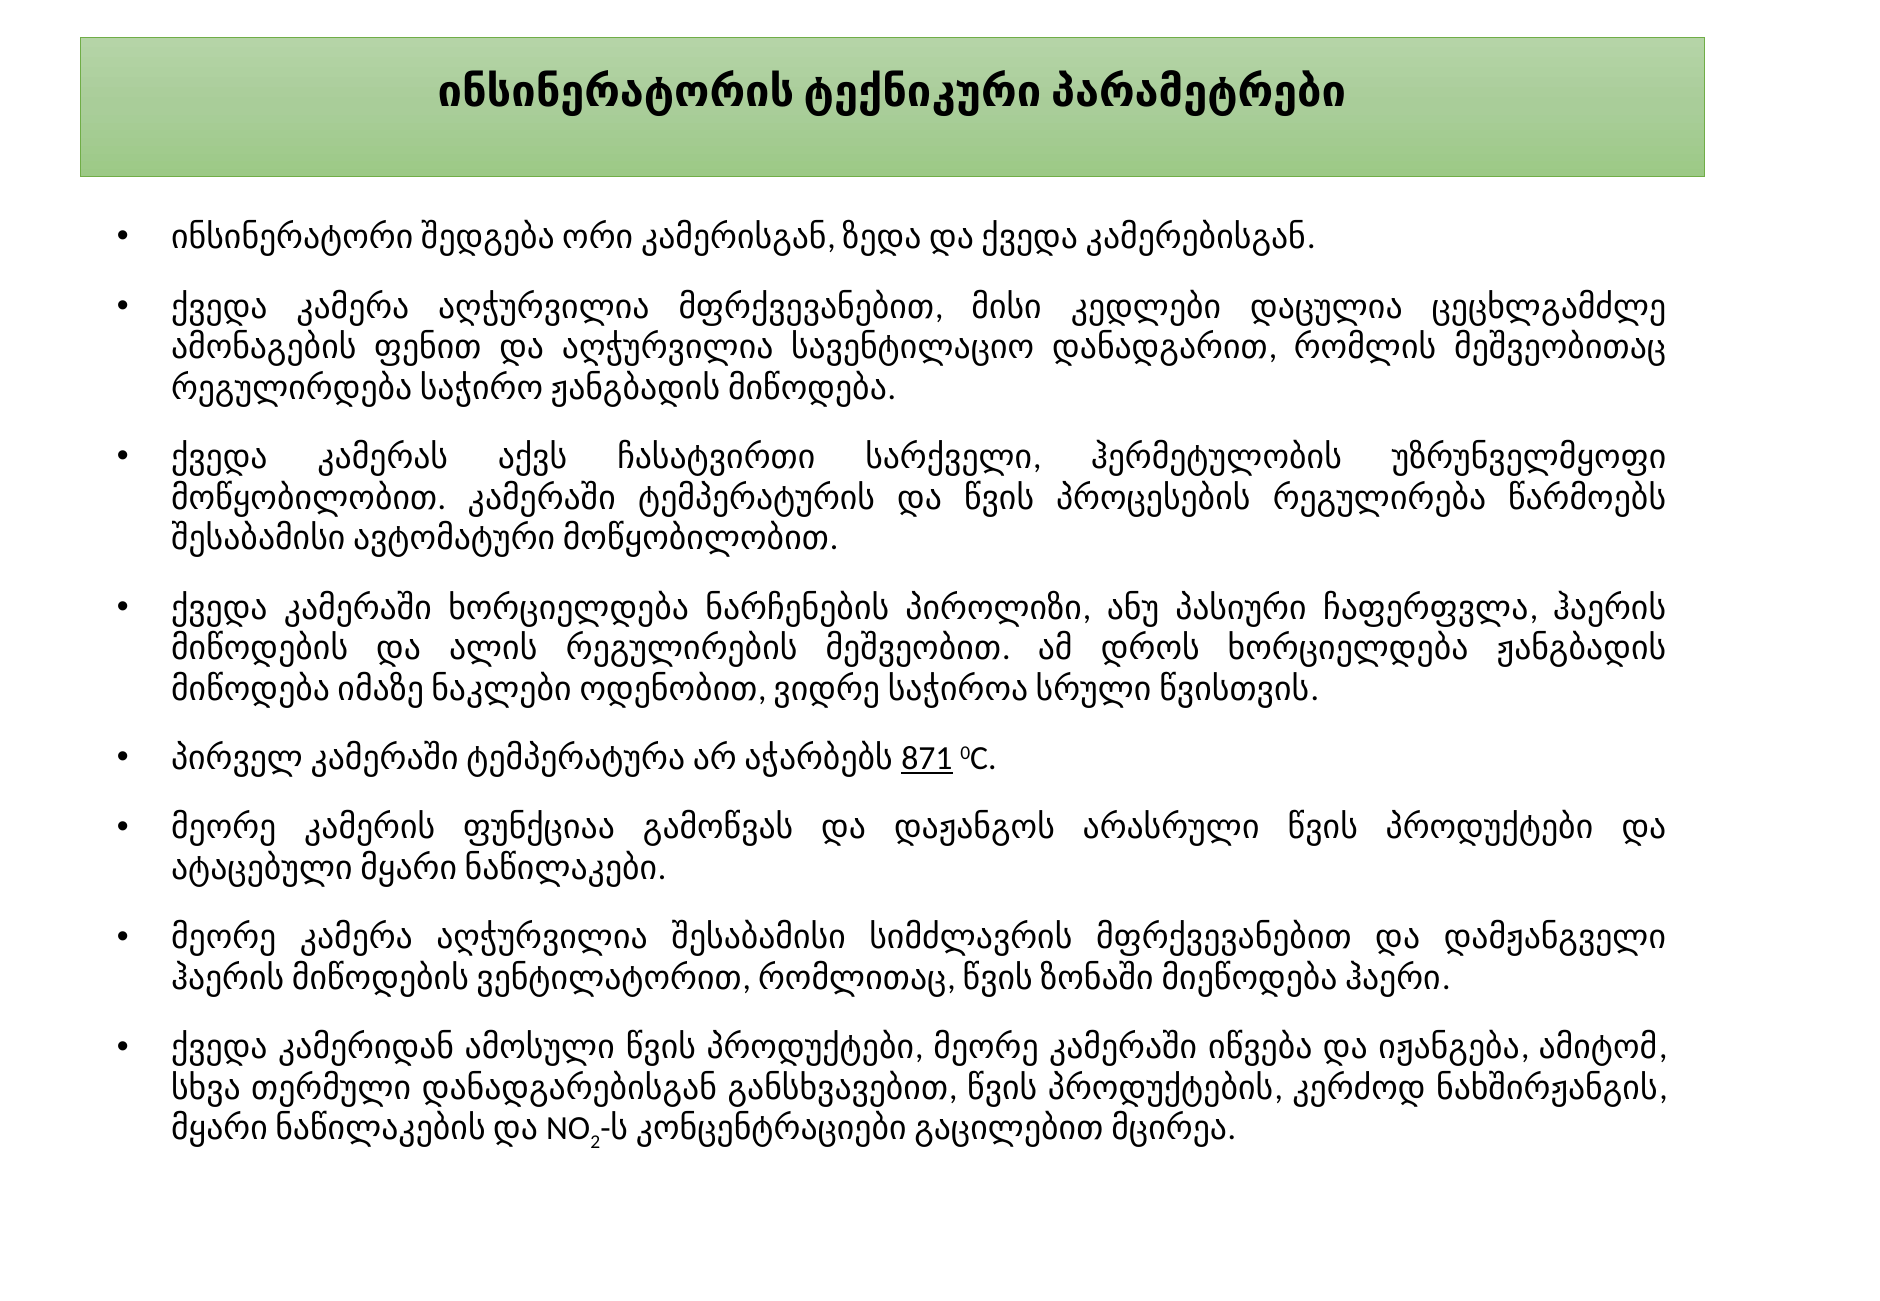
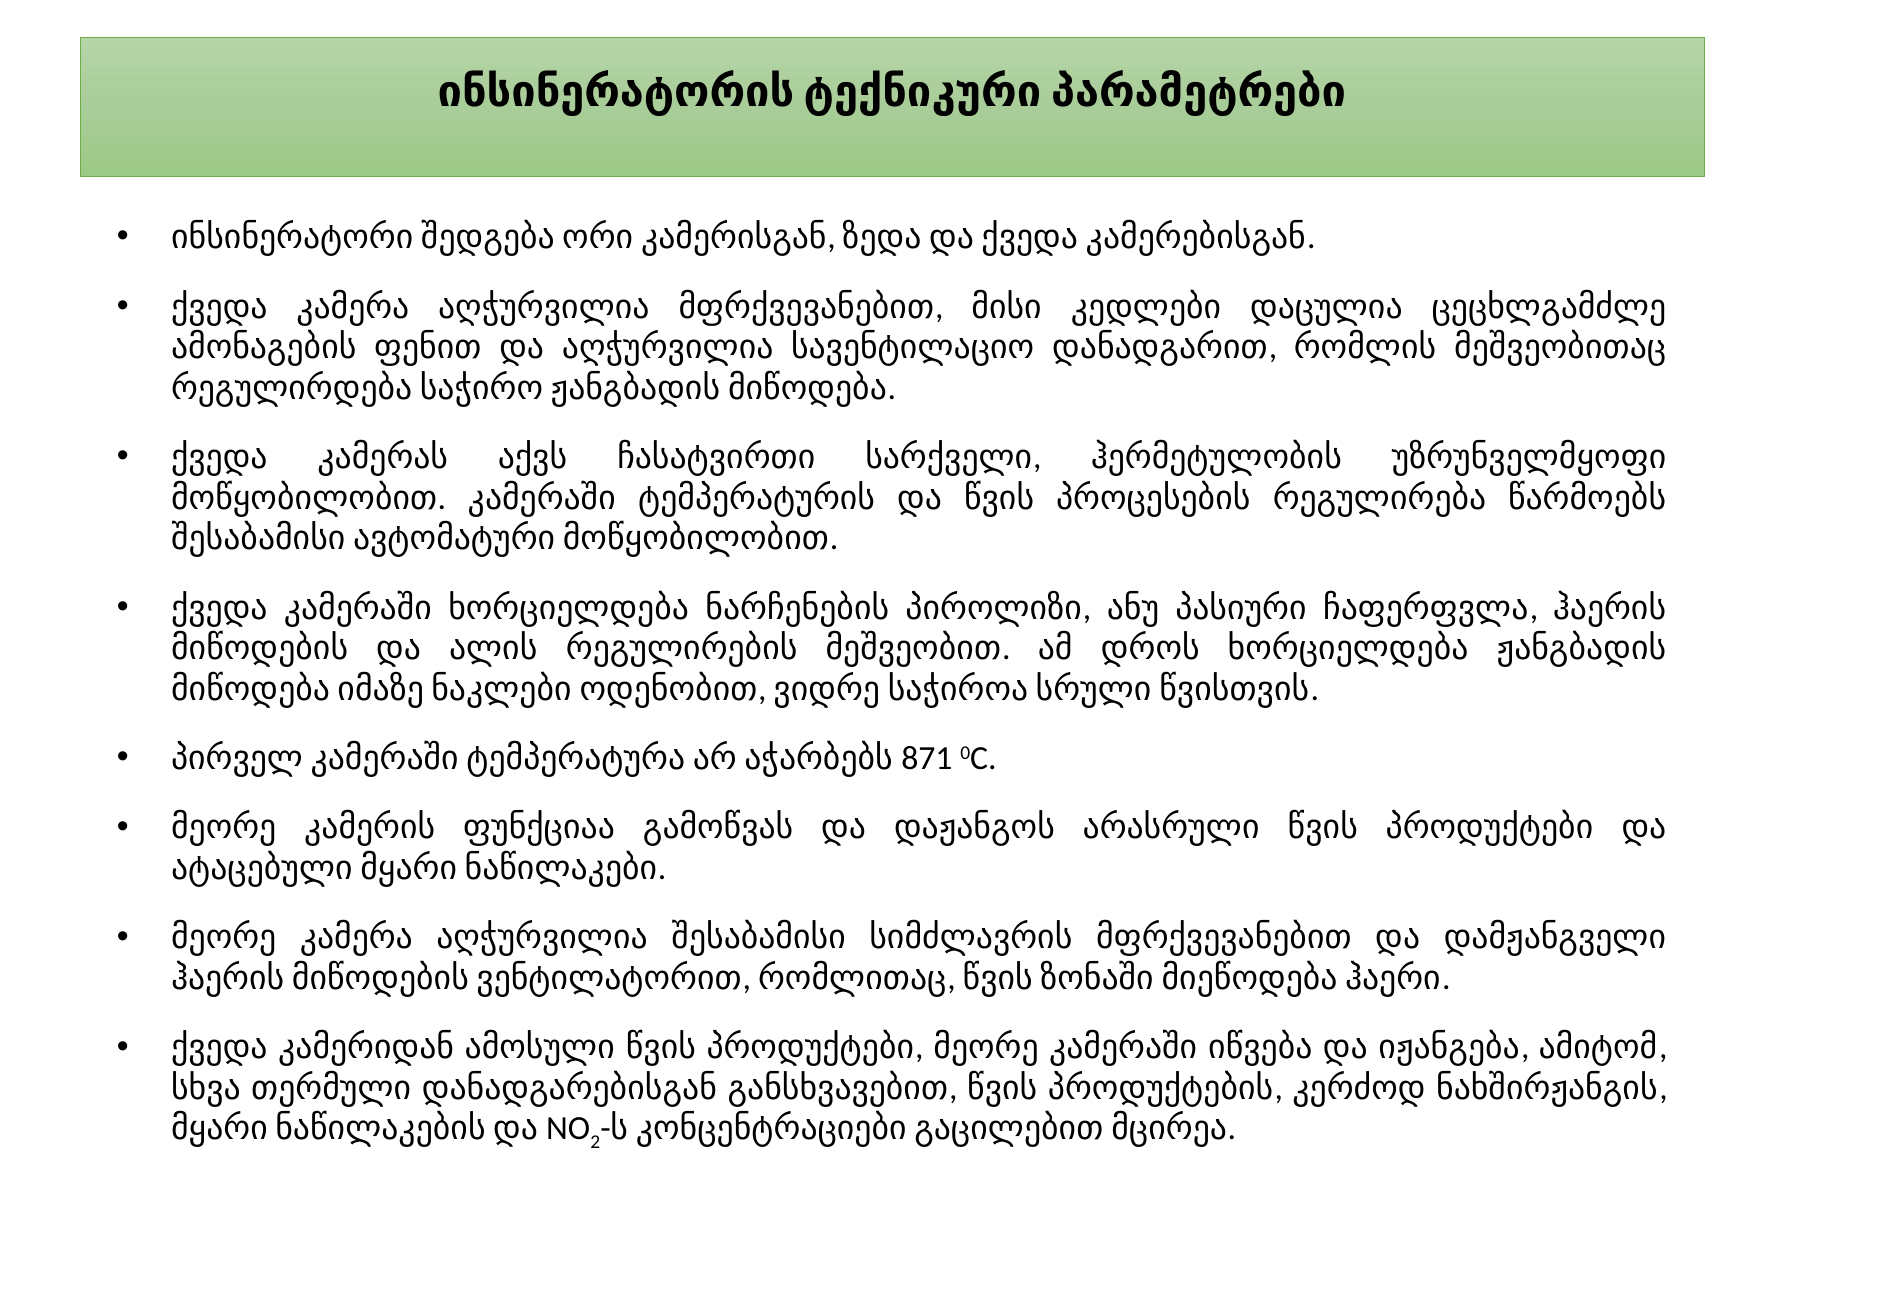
871 underline: present -> none
